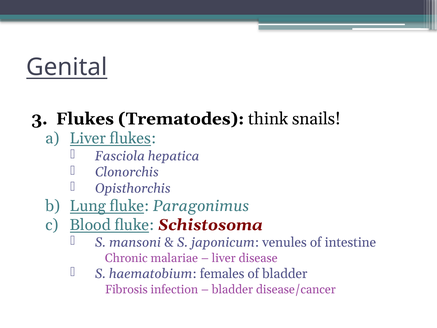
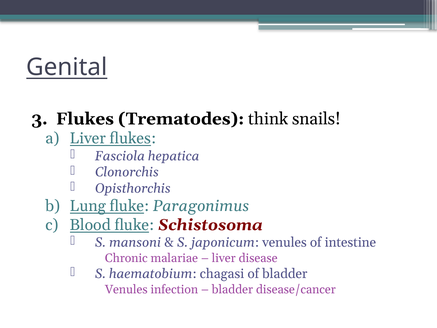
females: females -> chagasi
Fibrosis at (126, 289): Fibrosis -> Venules
